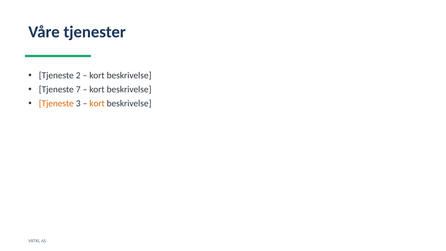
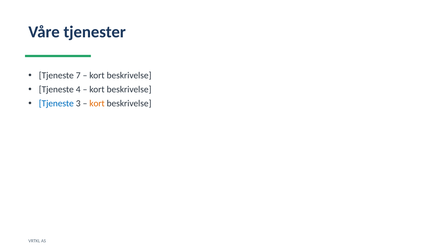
2: 2 -> 7
7: 7 -> 4
Tjeneste at (56, 103) colour: orange -> blue
